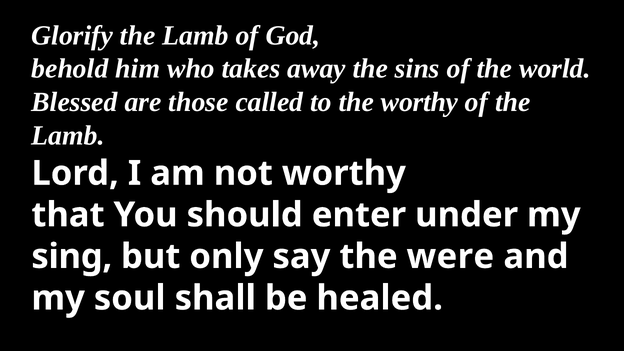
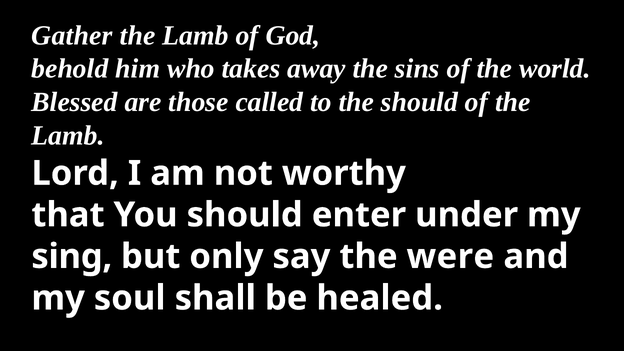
Glorify: Glorify -> Gather
the worthy: worthy -> should
